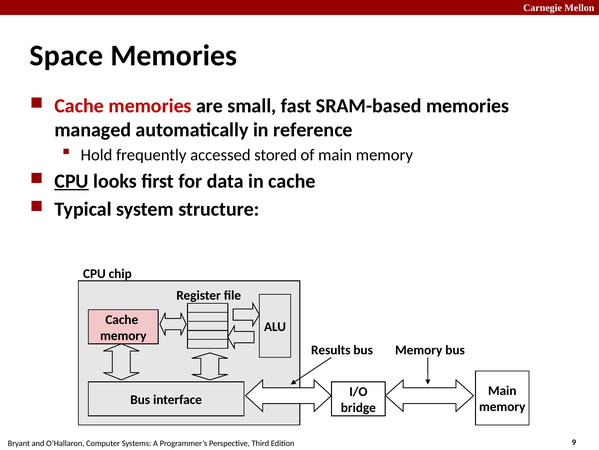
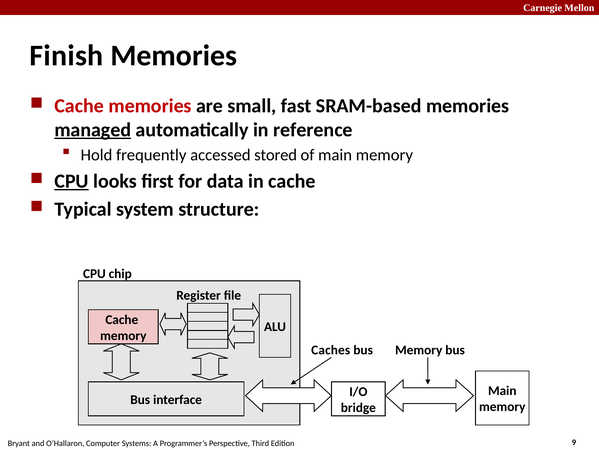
Space: Space -> Finish
managed underline: none -> present
Results: Results -> Caches
